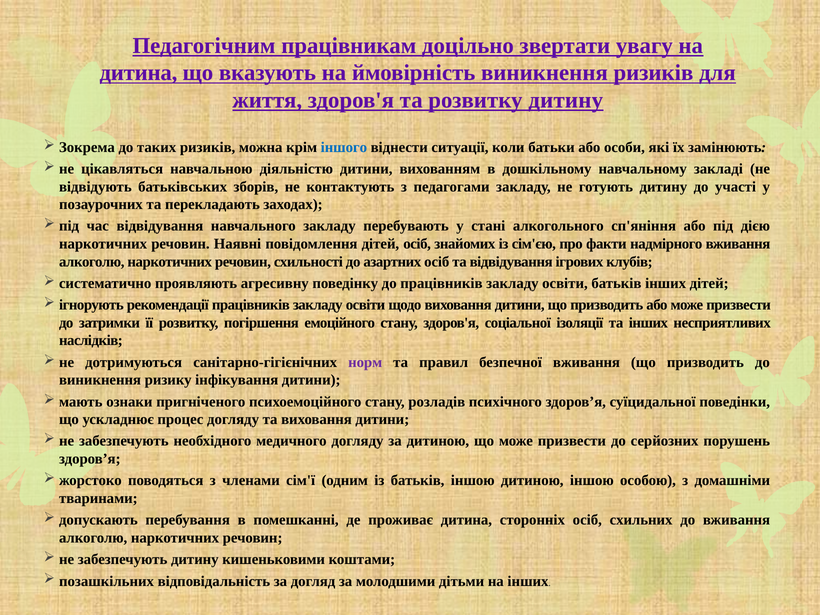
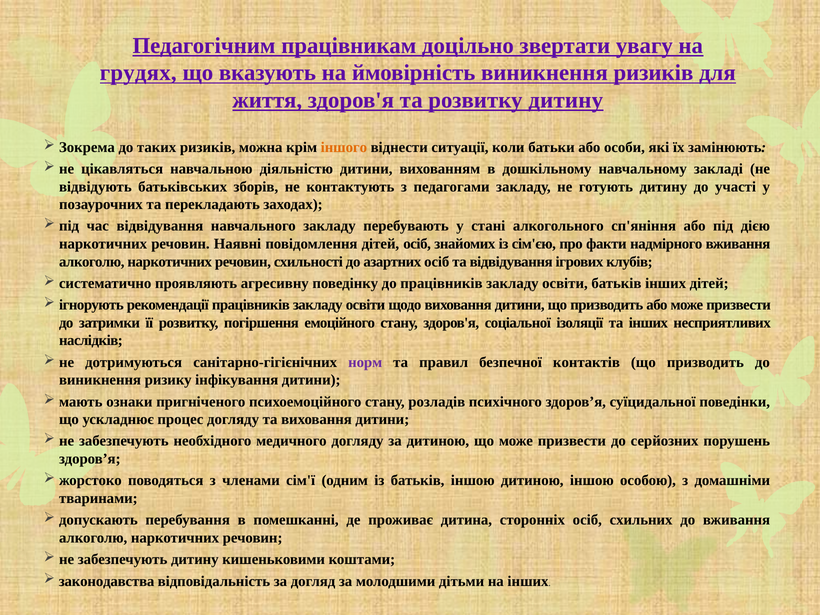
дитина at (138, 73): дитина -> грудях
іншого colour: blue -> orange
безпечної вживання: вживання -> контактів
позашкільних: позашкільних -> законодавства
